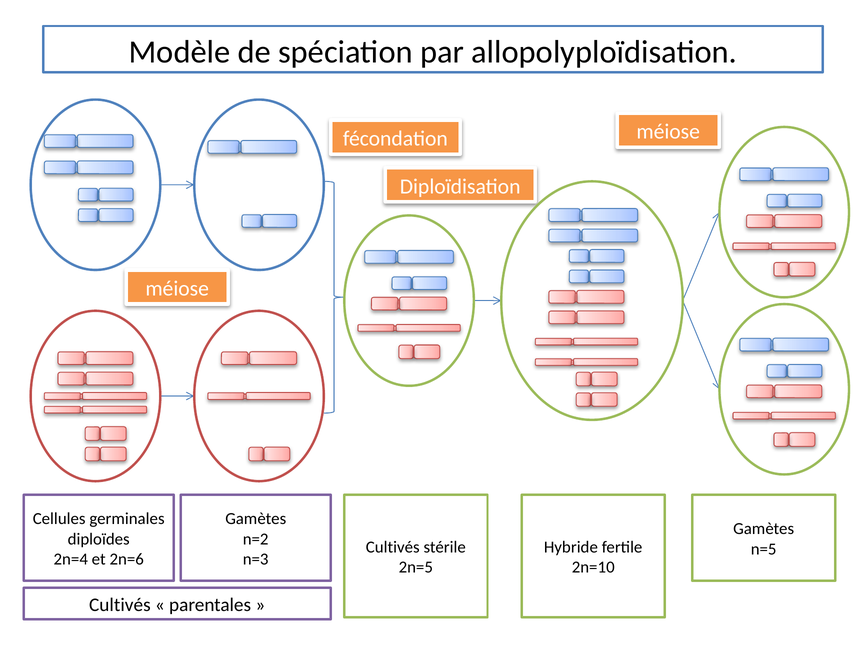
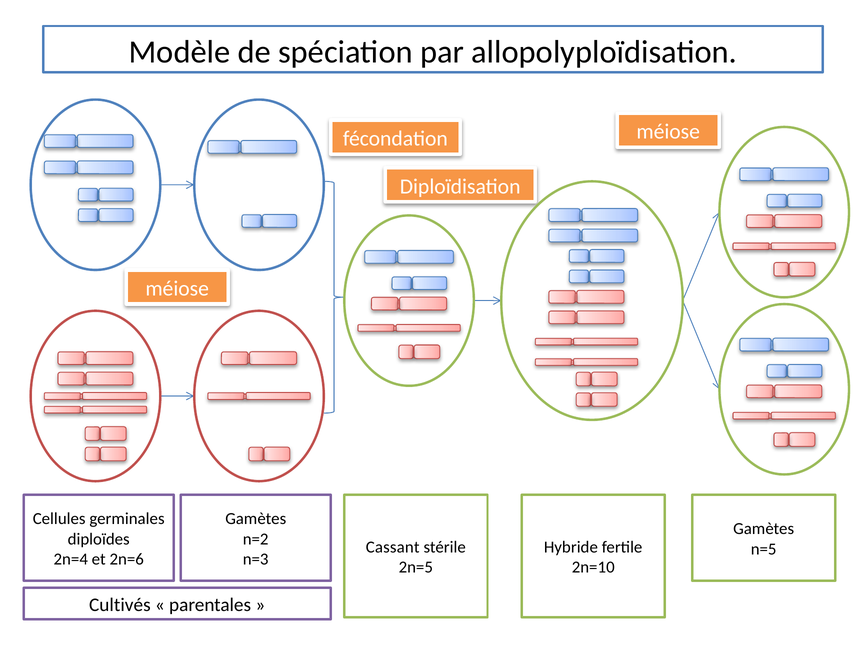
Cultivés at (393, 548): Cultivés -> Cassant
